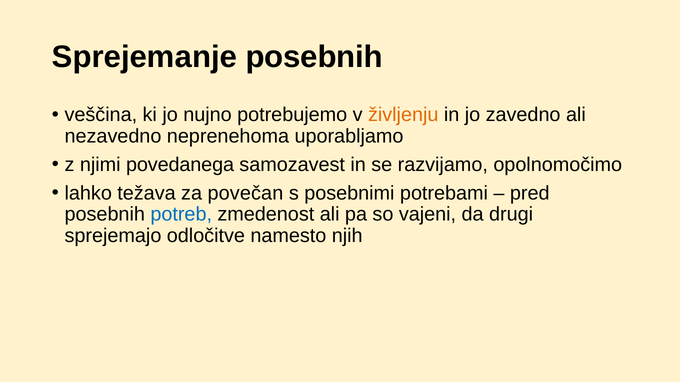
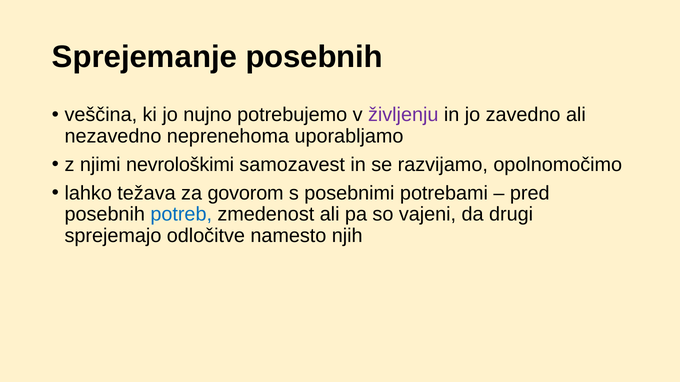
življenju colour: orange -> purple
povedanega: povedanega -> nevrološkimi
povečan: povečan -> govorom
